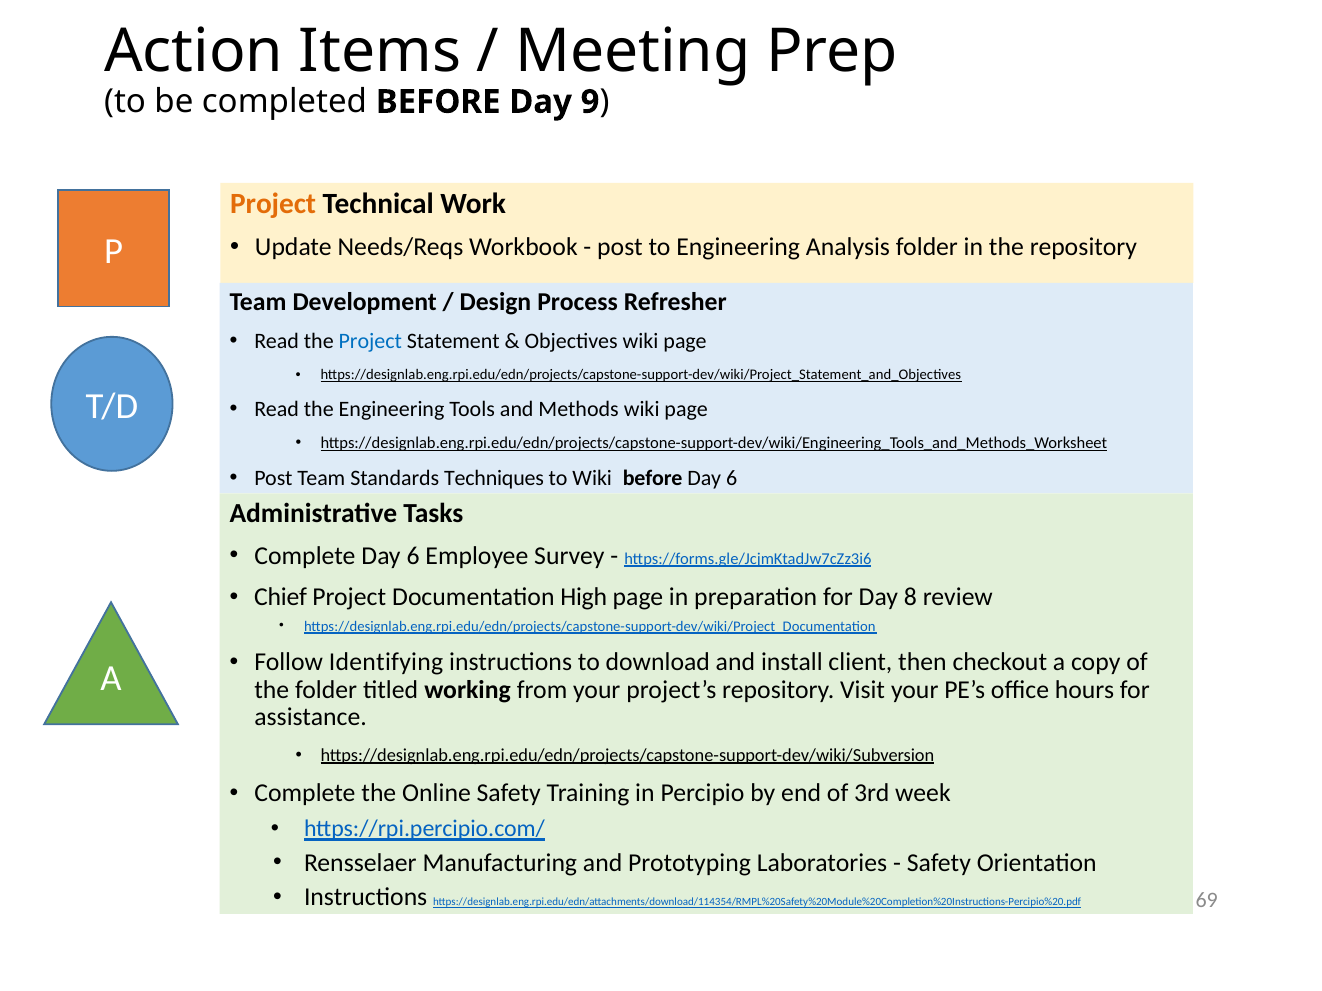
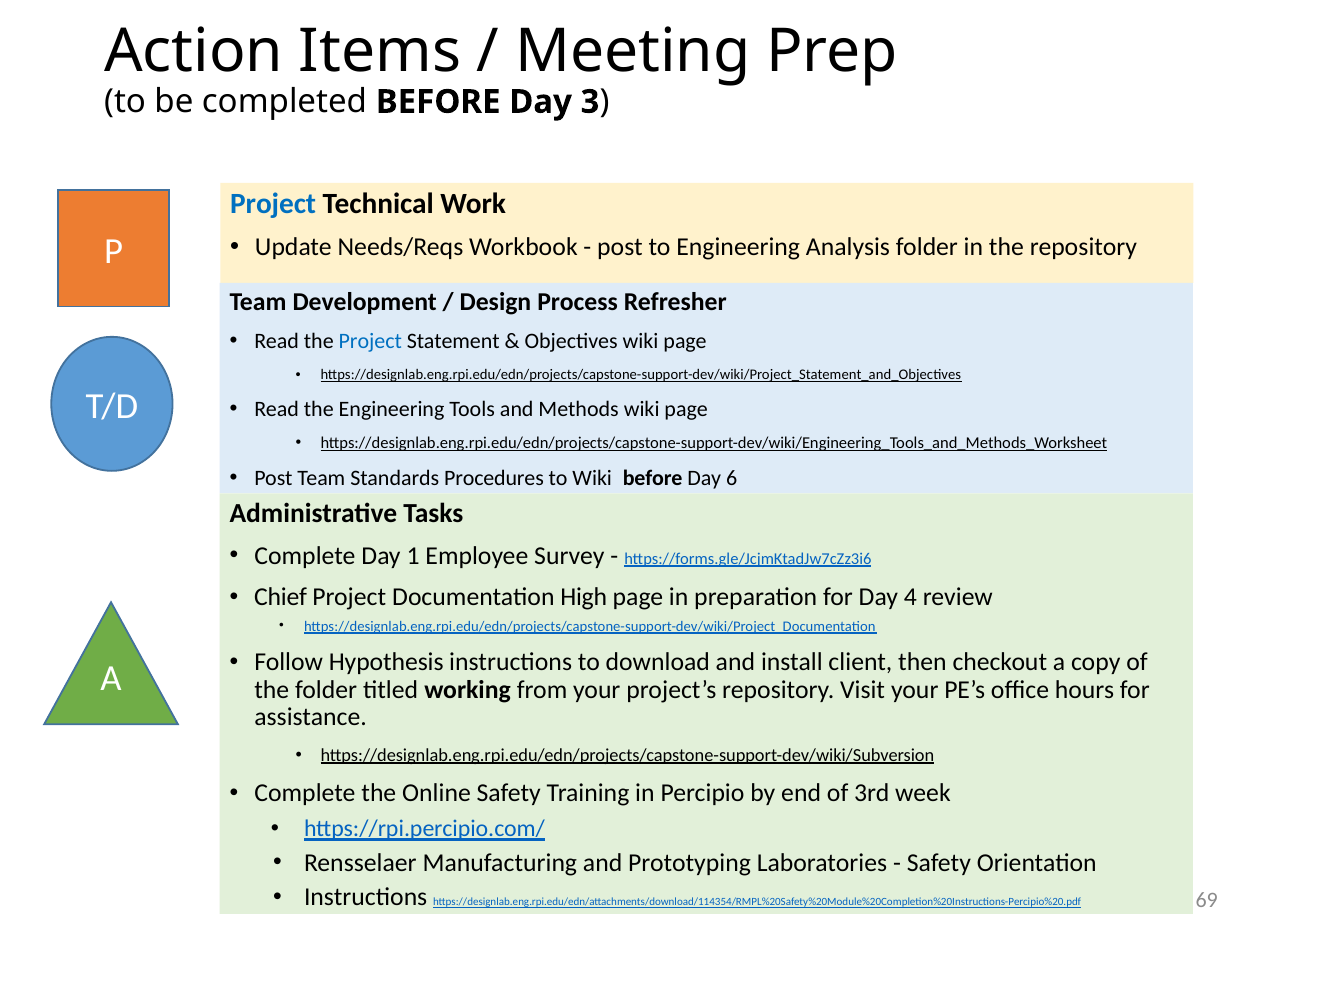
9: 9 -> 3
Project at (273, 203) colour: orange -> blue
Techniques: Techniques -> Procedures
Complete Day 6: 6 -> 1
8: 8 -> 4
Identifying: Identifying -> Hypothesis
